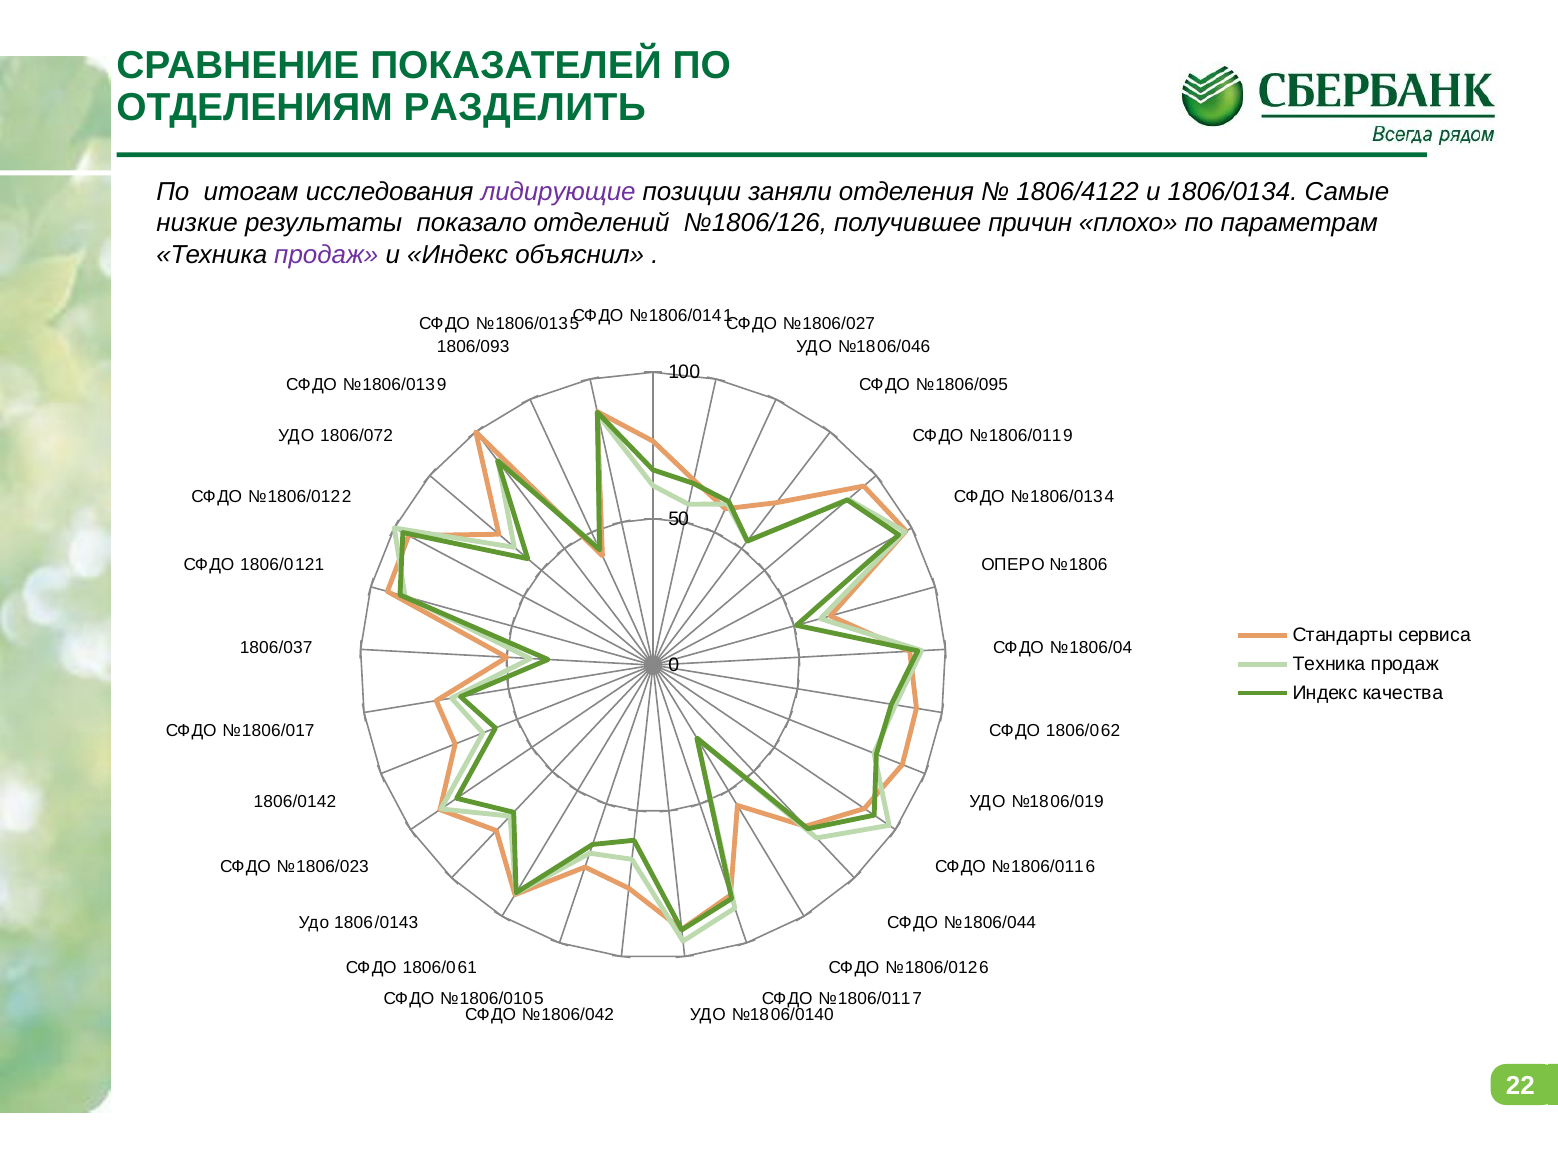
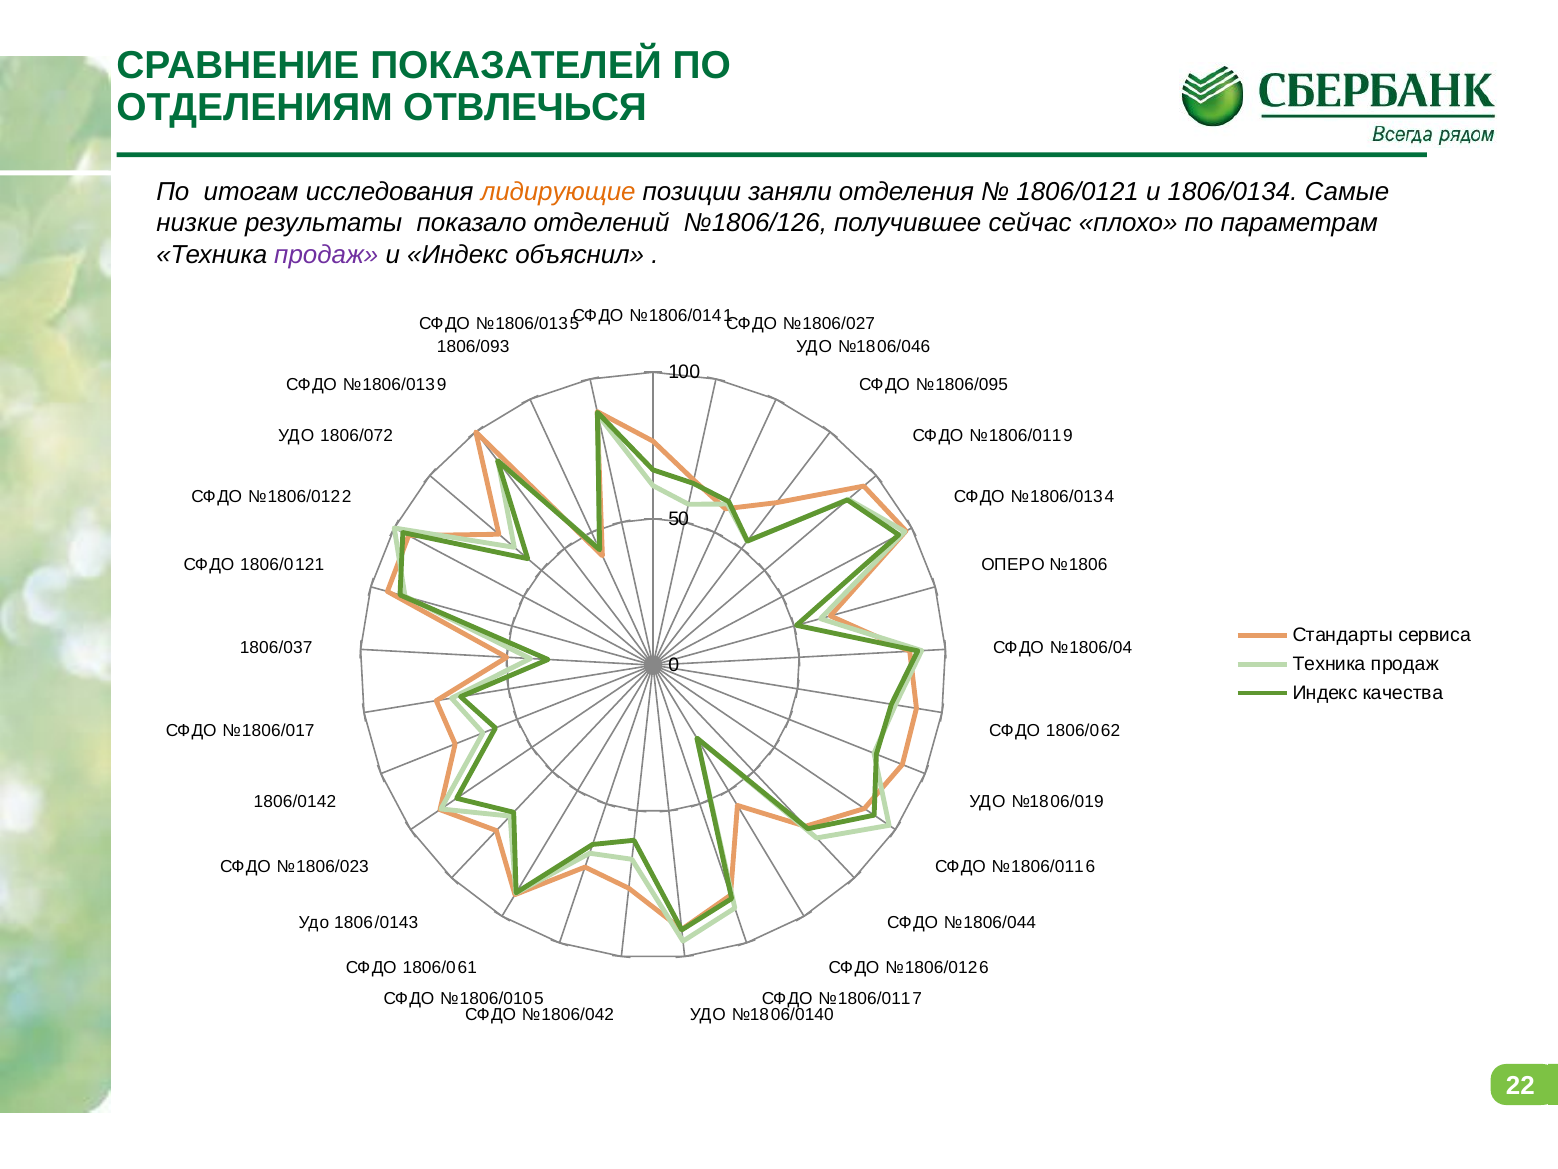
РАЗДЕЛИТЬ: РАЗДЕЛИТЬ -> ОТВЛЕЧЬСЯ
лидирующие colour: purple -> orange
1806/4122 at (1078, 192): 1806/4122 -> 1806/0121
причин: причин -> сейчас
